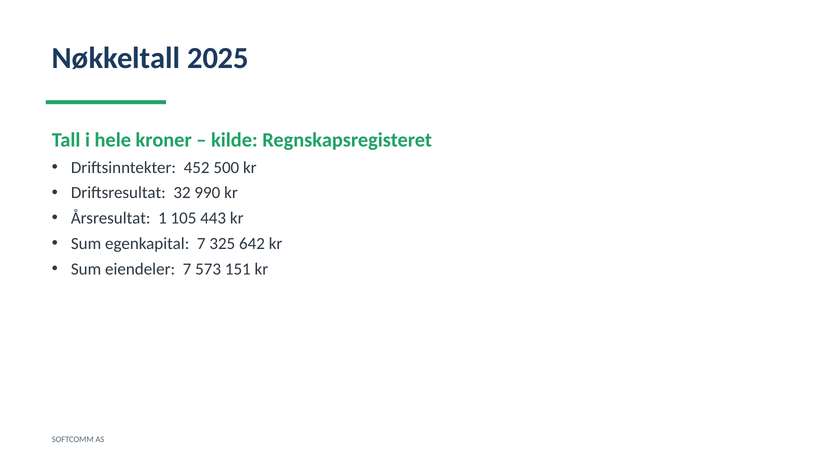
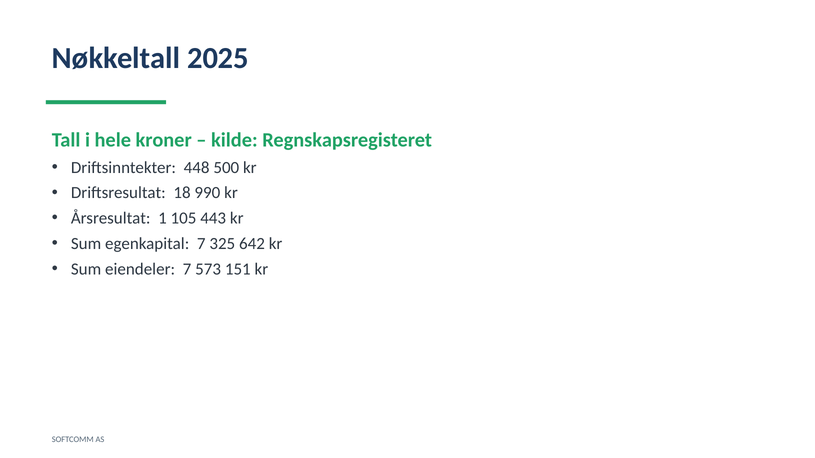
452: 452 -> 448
32: 32 -> 18
